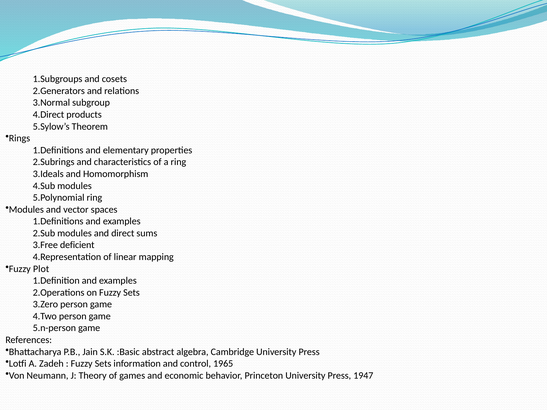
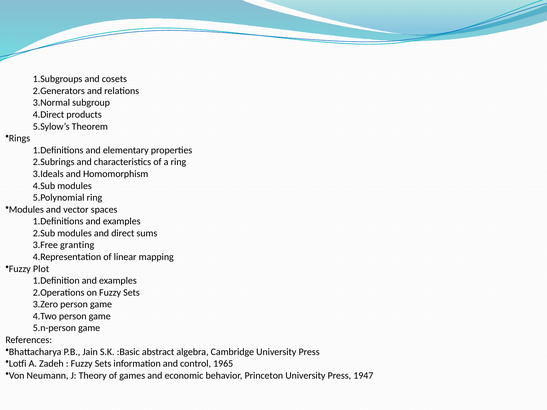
deficient: deficient -> granting
